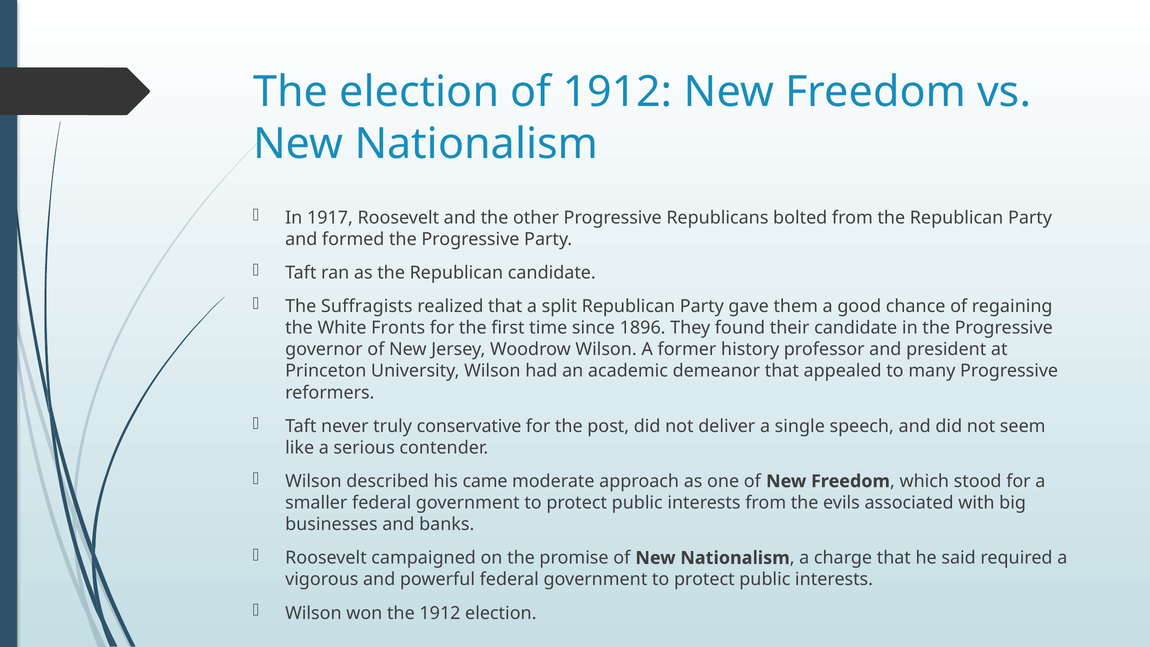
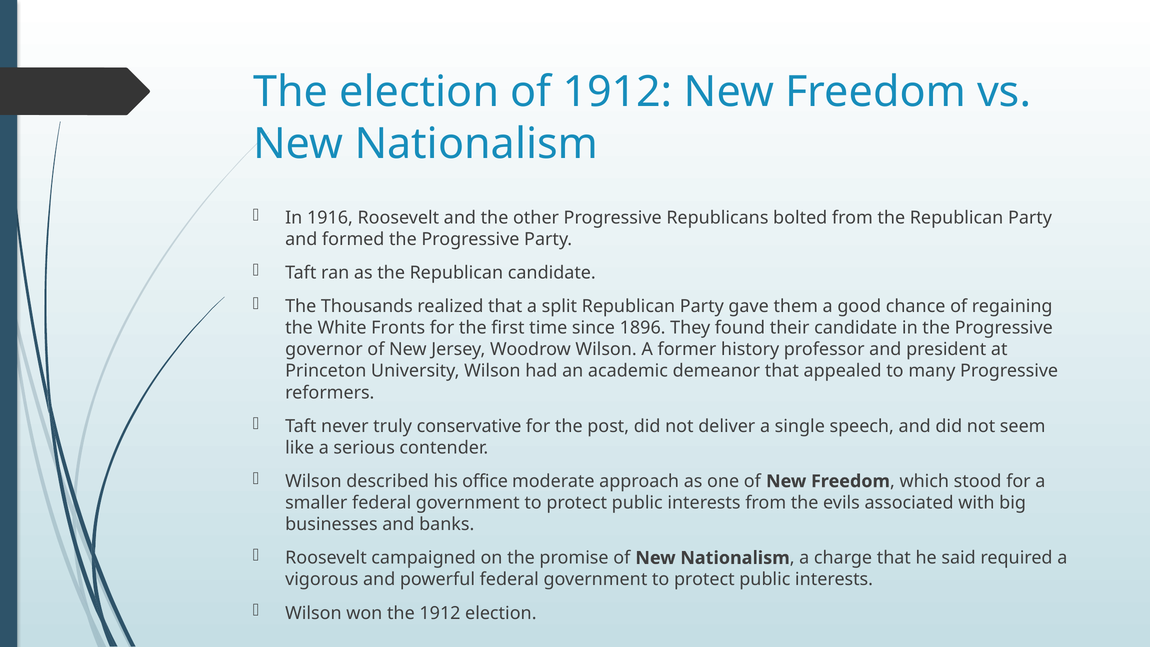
1917: 1917 -> 1916
Suffragists: Suffragists -> Thousands
came: came -> office
